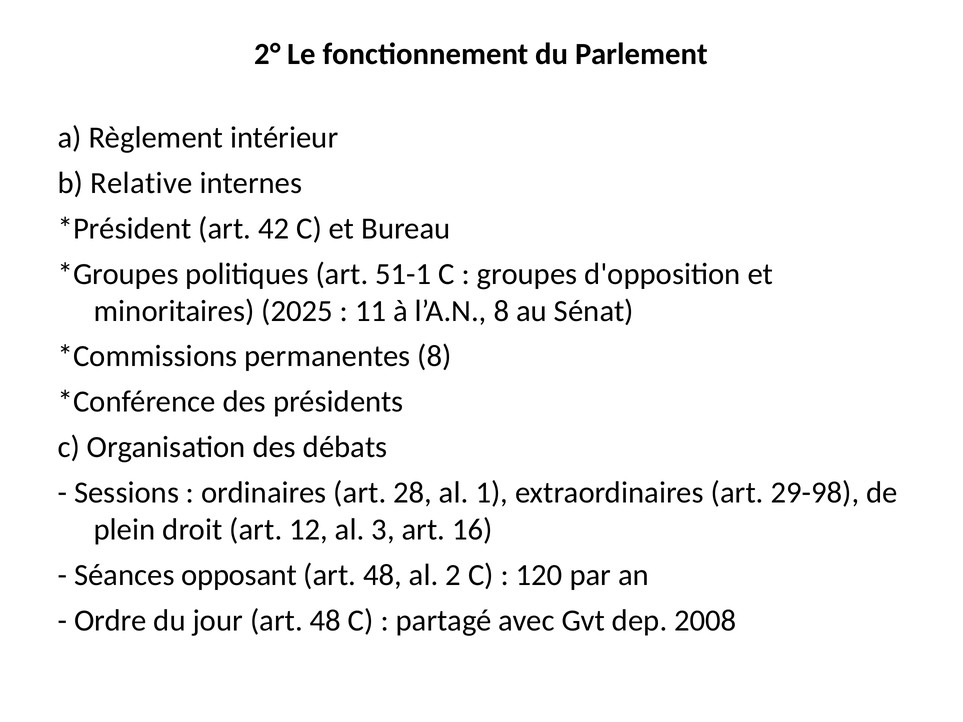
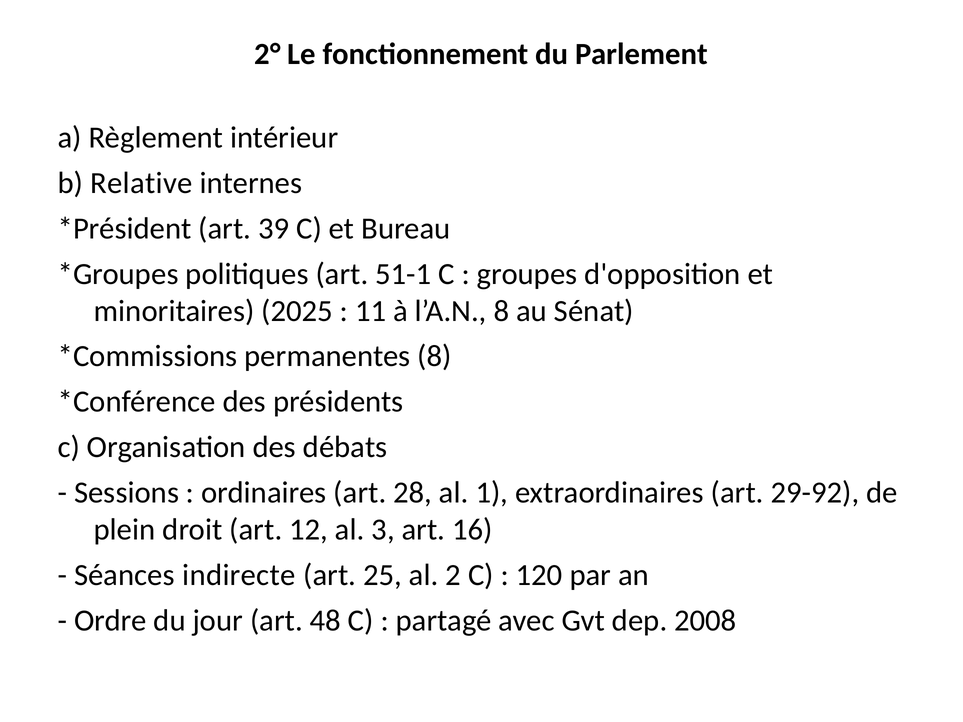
42: 42 -> 39
29-98: 29-98 -> 29-92
opposant: opposant -> indirecte
48 at (383, 575): 48 -> 25
